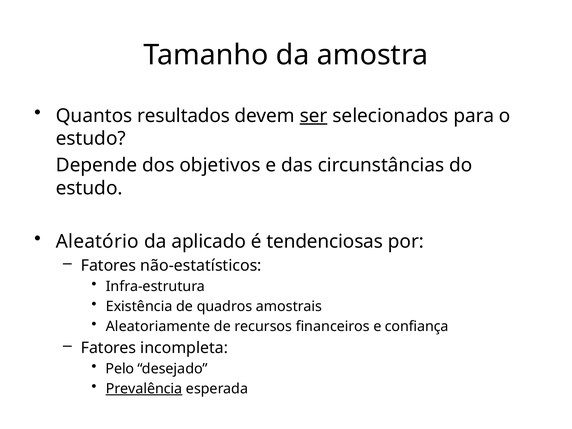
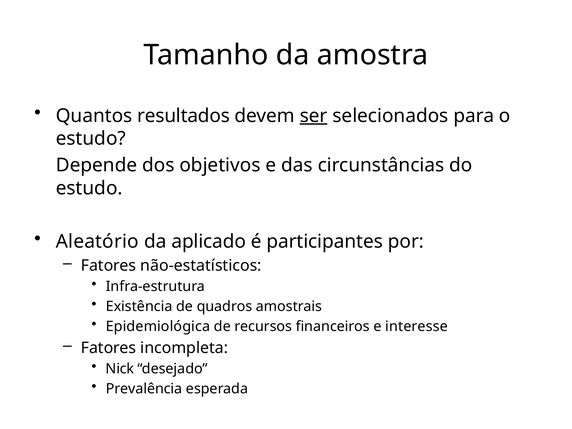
tendenciosas: tendenciosas -> participantes
Aleatoriamente: Aleatoriamente -> Epidemiológica
confiança: confiança -> interesse
Pelo: Pelo -> Nick
Prevalência underline: present -> none
